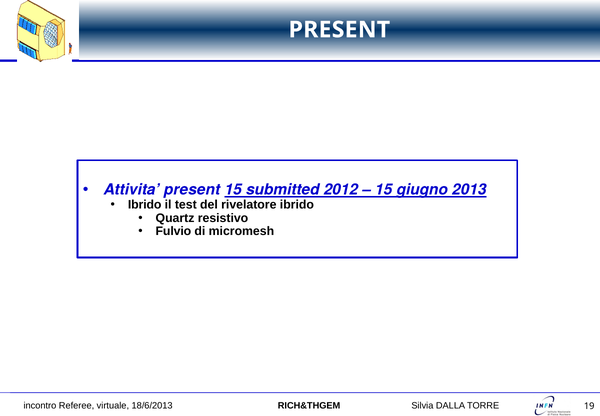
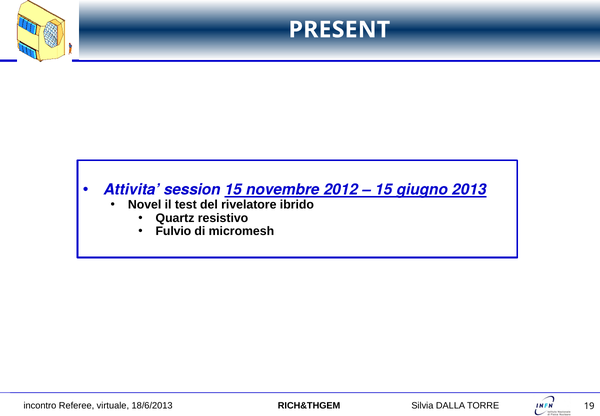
Attivita present: present -> session
submitted: submitted -> novembre
Ibrido at (145, 205): Ibrido -> Novel
